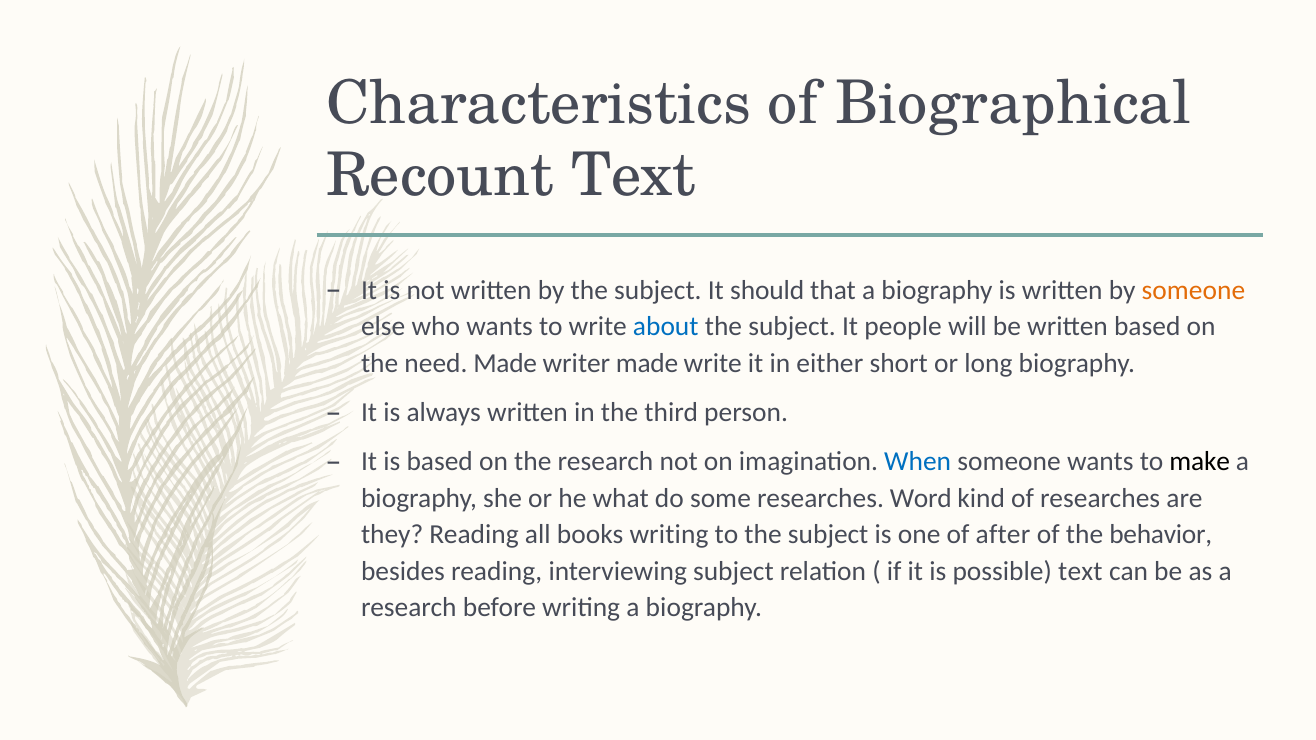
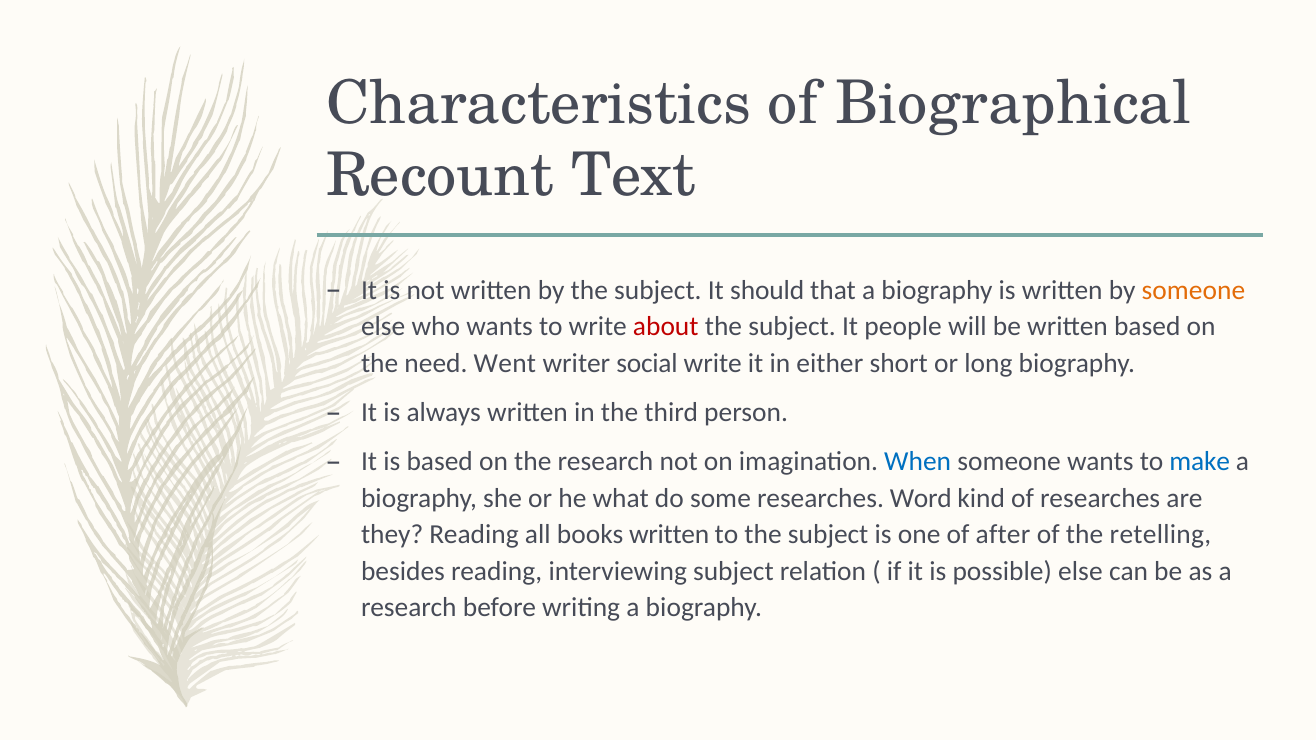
about colour: blue -> red
need Made: Made -> Went
writer made: made -> social
make colour: black -> blue
books writing: writing -> written
behavior: behavior -> retelling
possible text: text -> else
